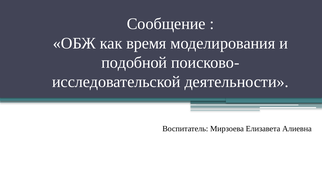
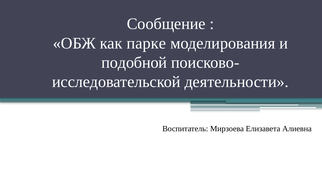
время: время -> парке
